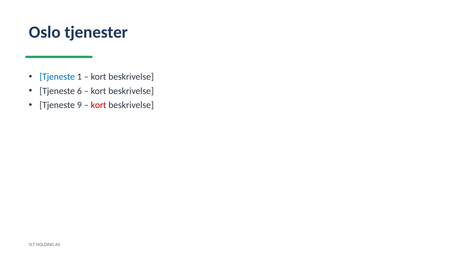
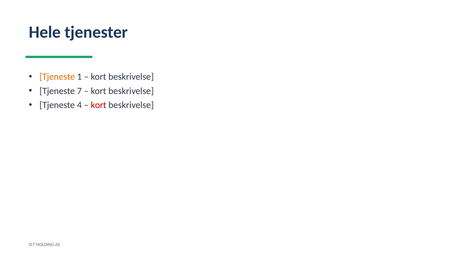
Oslo: Oslo -> Hele
Tjeneste at (57, 77) colour: blue -> orange
6: 6 -> 7
9: 9 -> 4
